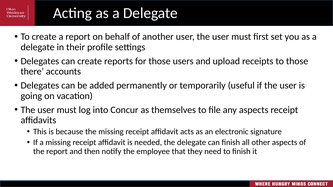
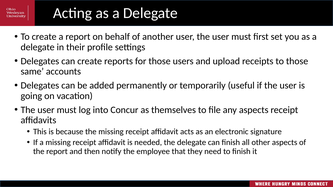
there: there -> same
